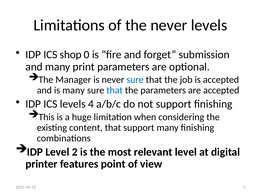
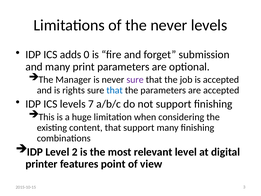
shop: shop -> adds
sure at (135, 80) colour: blue -> purple
is many: many -> rights
4: 4 -> 7
